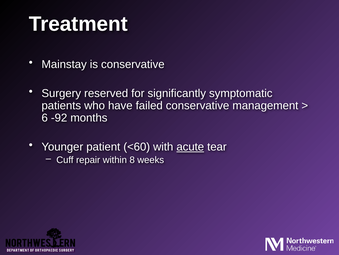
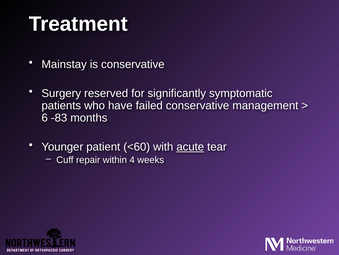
-92: -92 -> -83
8: 8 -> 4
